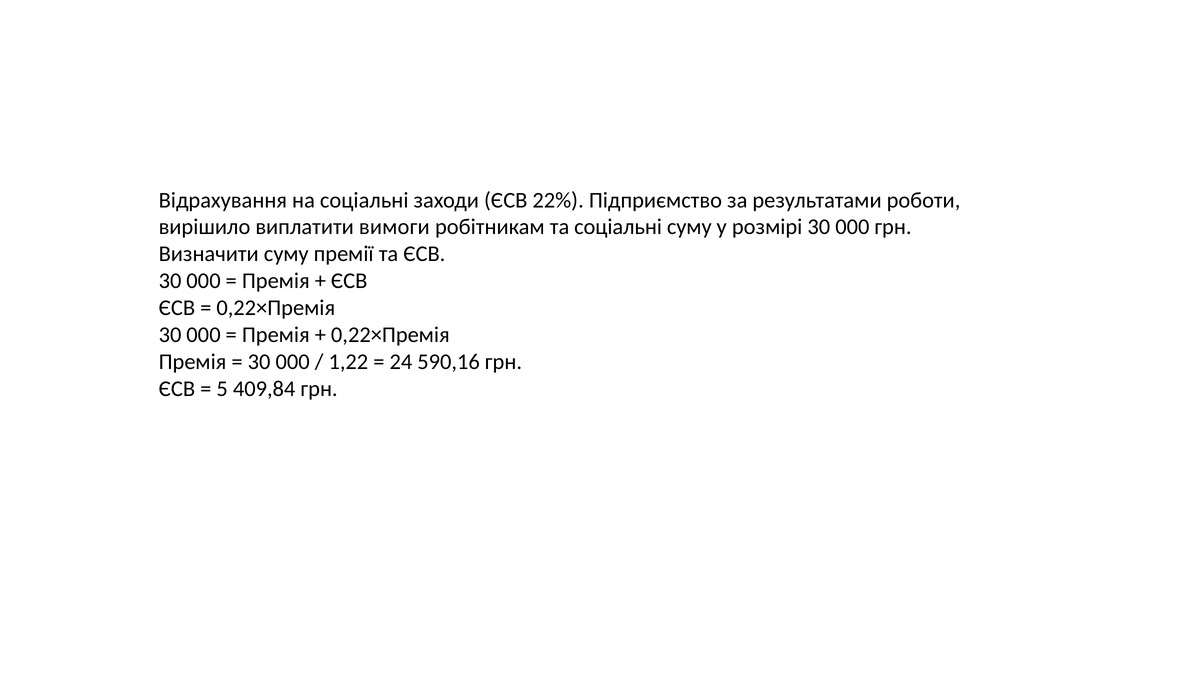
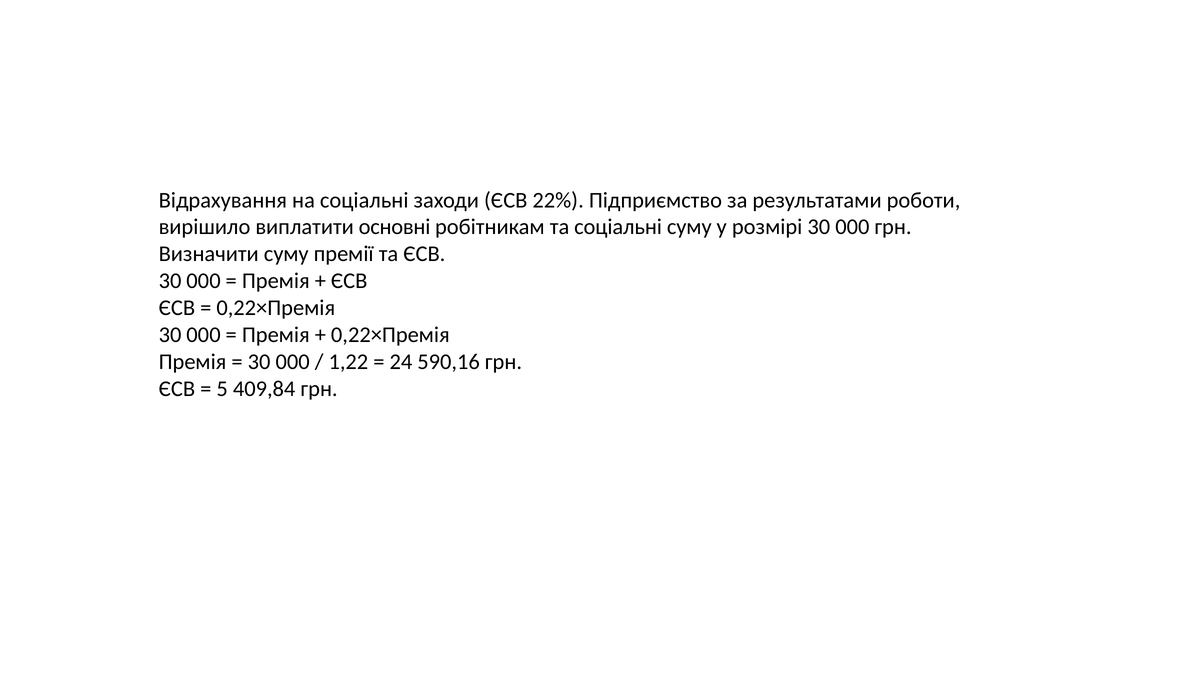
вимоги: вимоги -> основні
